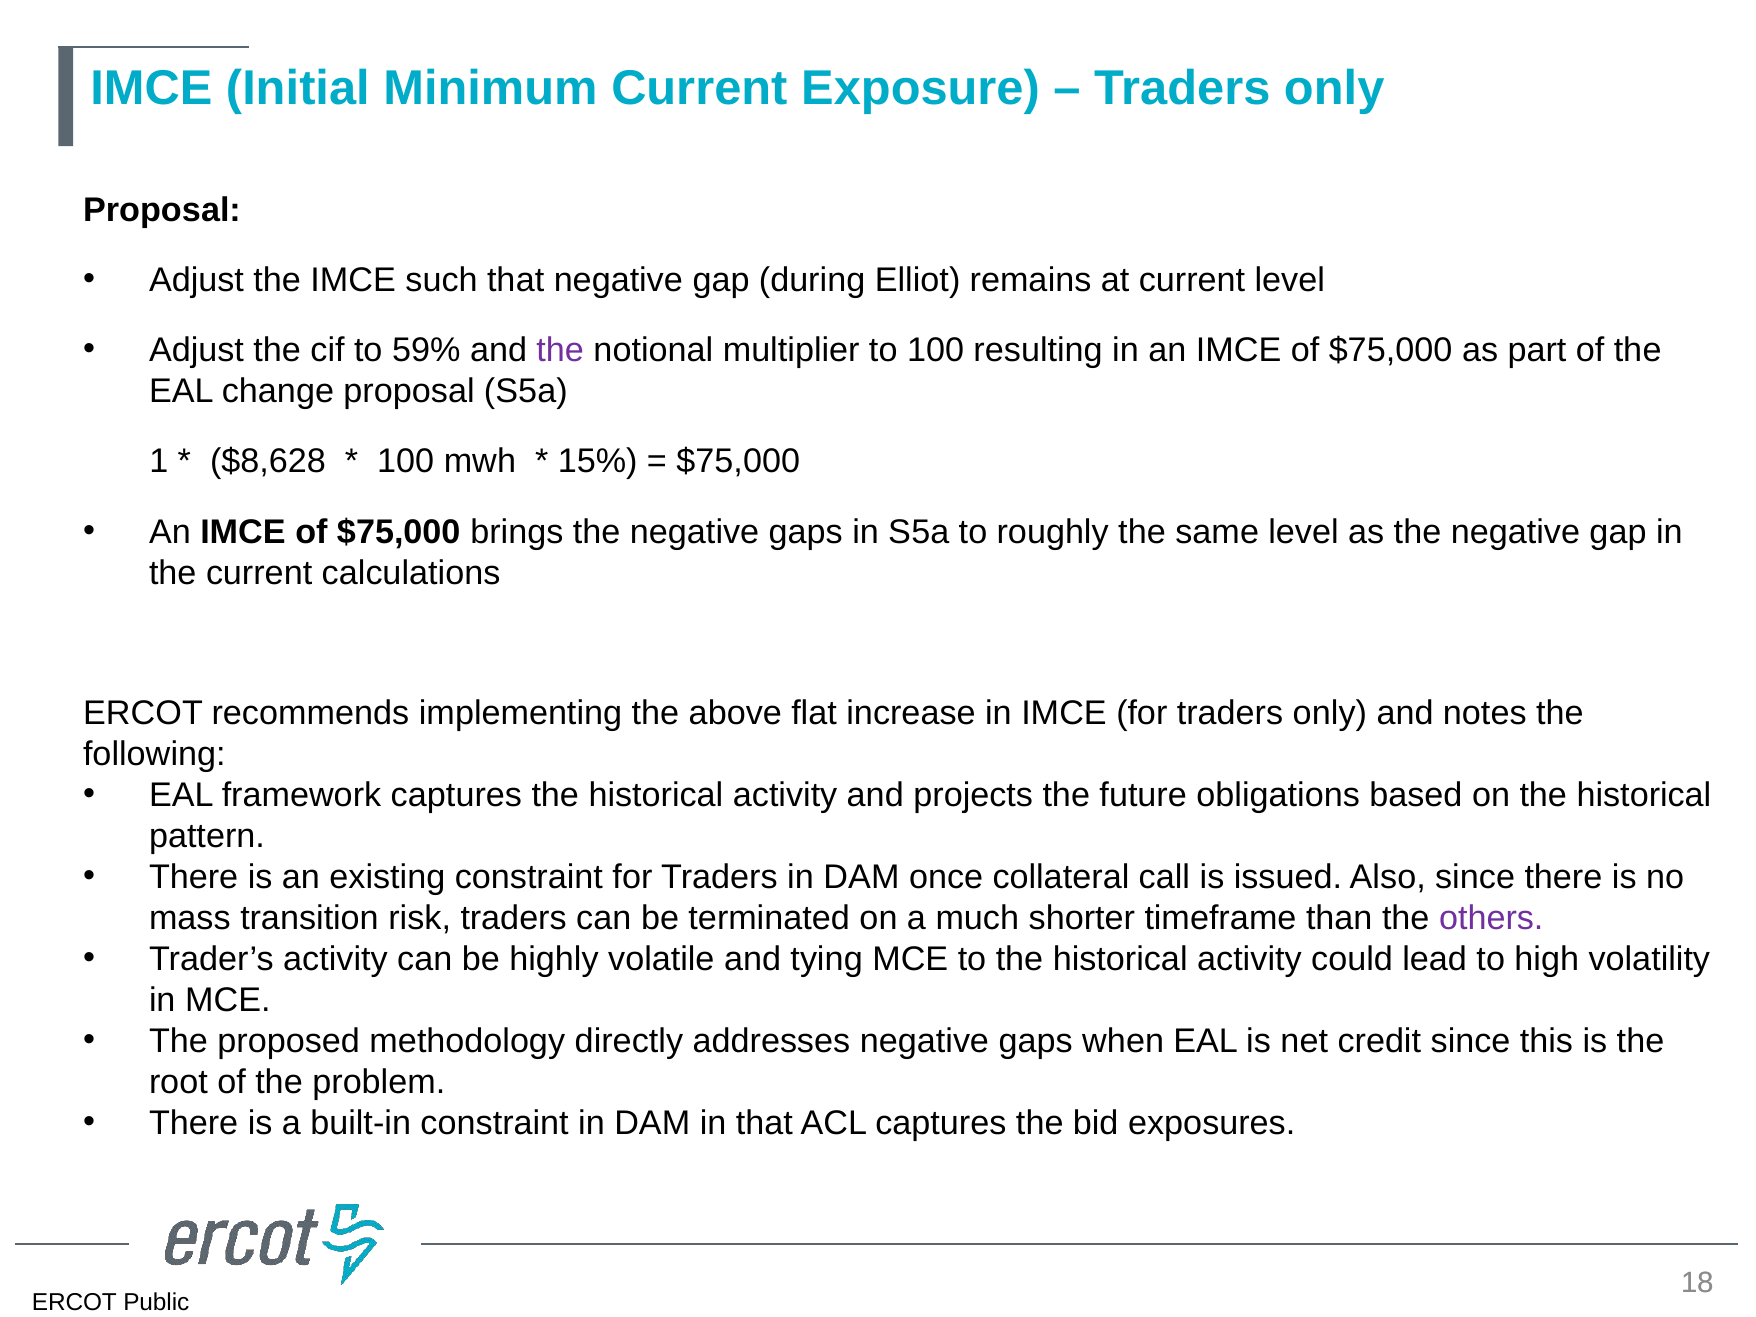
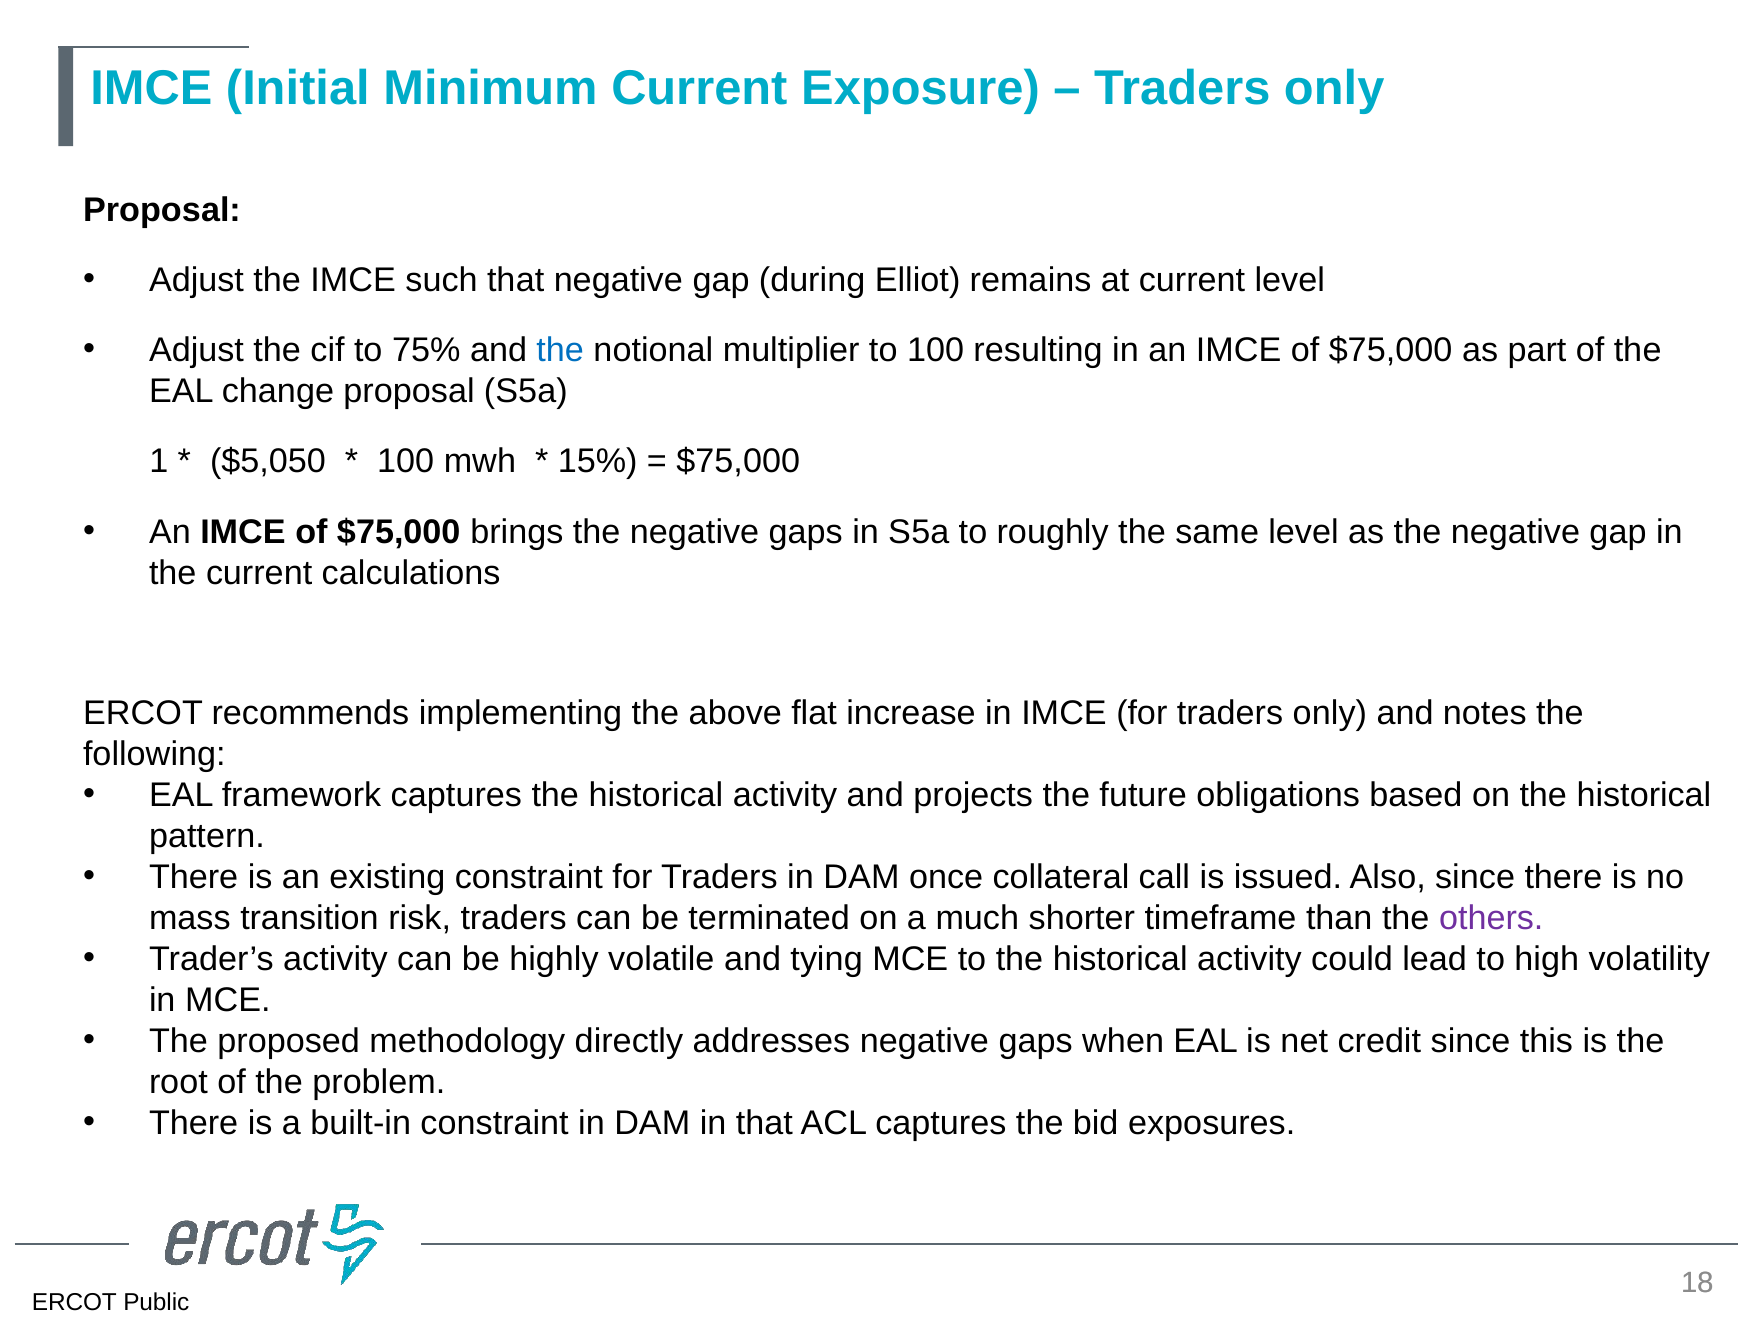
59%: 59% -> 75%
the at (560, 350) colour: purple -> blue
$8,628: $8,628 -> $5,050
